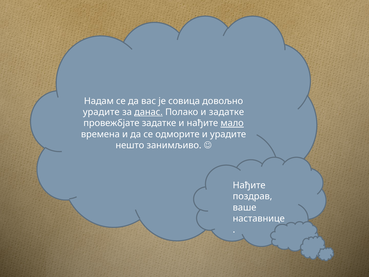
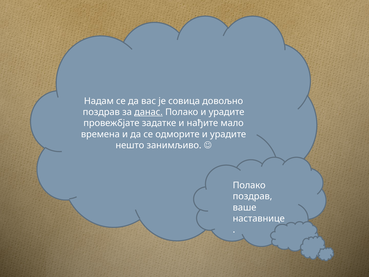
урадите at (101, 112): урадите -> поздрав
Полако и задатке: задатке -> урадите
мало underline: present -> none
Нађите at (249, 185): Нађите -> Полако
